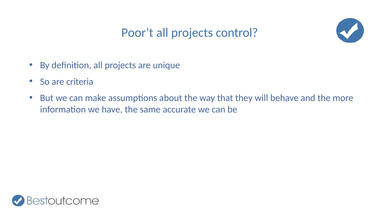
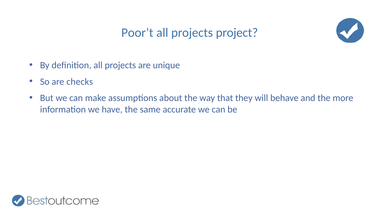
control: control -> project
criteria: criteria -> checks
